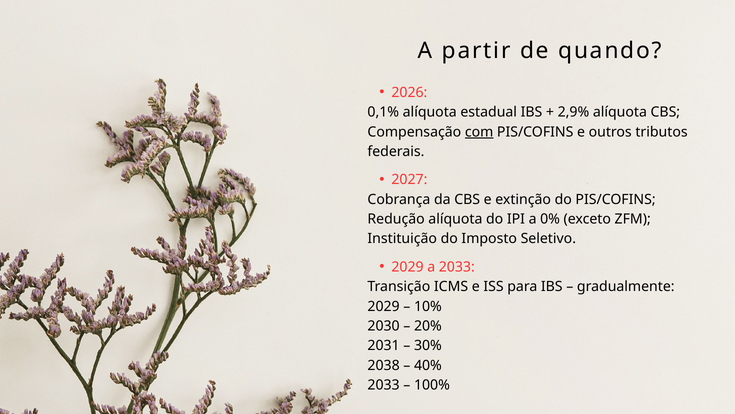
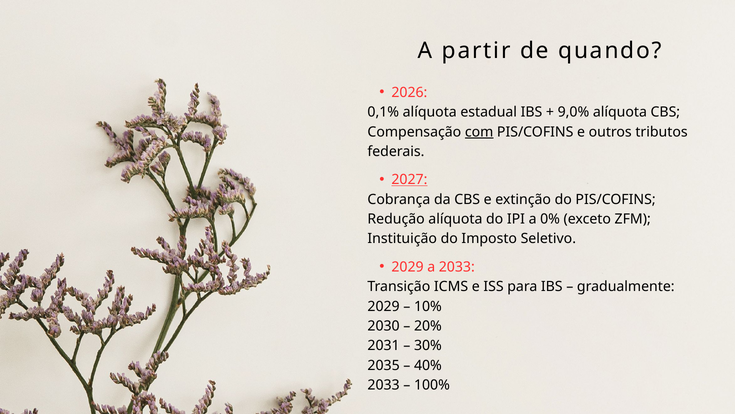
2,9%: 2,9% -> 9,0%
2027 underline: none -> present
2038: 2038 -> 2035
